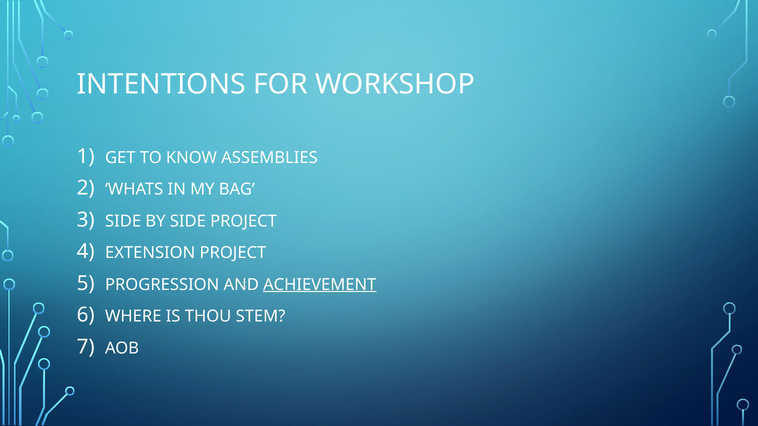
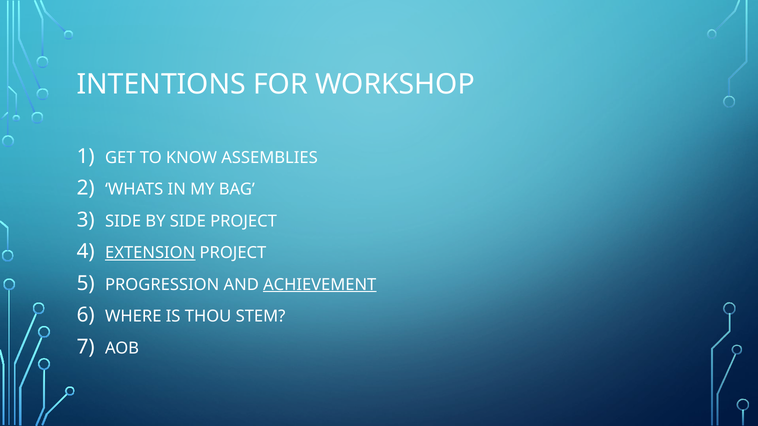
EXTENSION underline: none -> present
